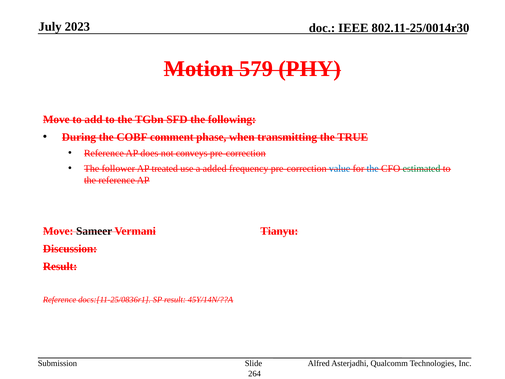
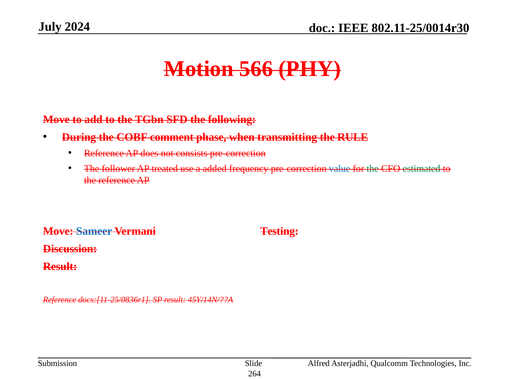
2023: 2023 -> 2024
579: 579 -> 566
TRUE: TRUE -> RULE
conveys: conveys -> consists
the at (373, 168) colour: blue -> green
Sameer colour: black -> blue
Tianyu: Tianyu -> Testing
